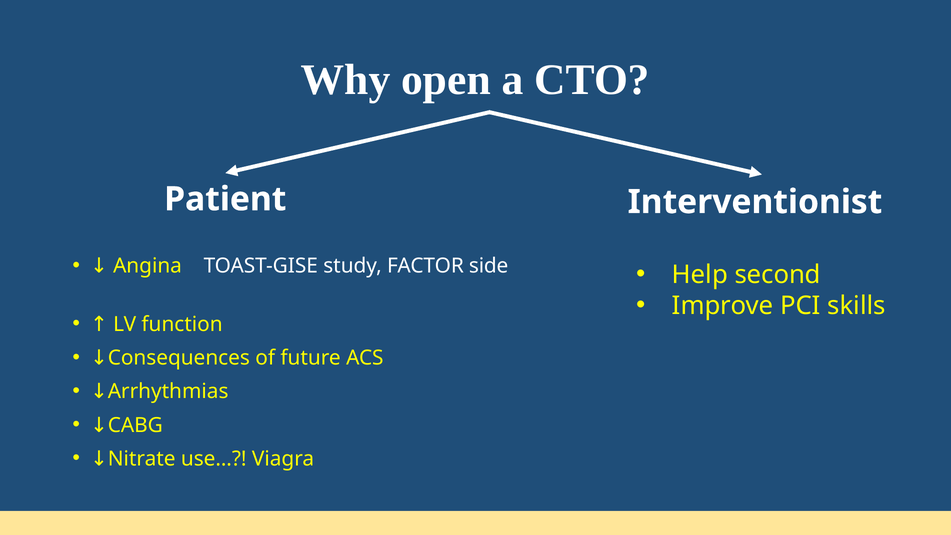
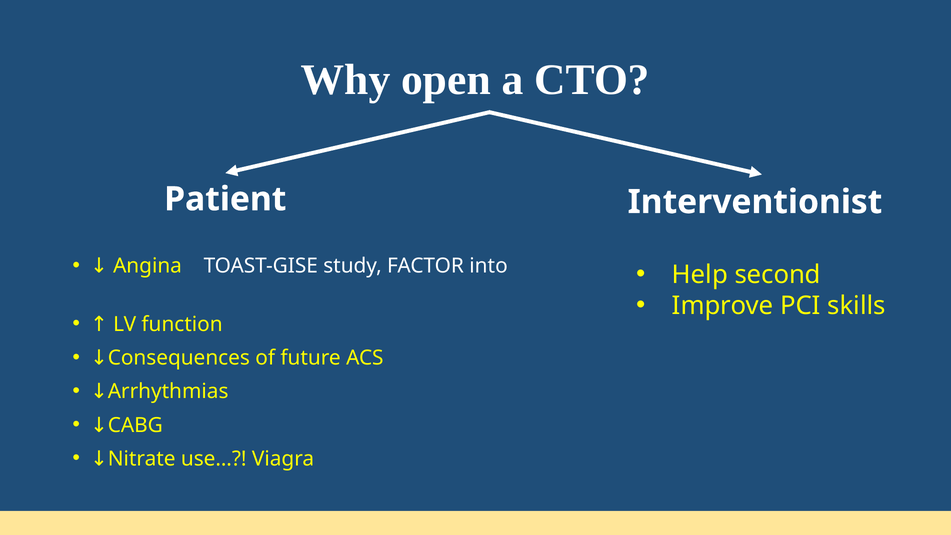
side: side -> into
